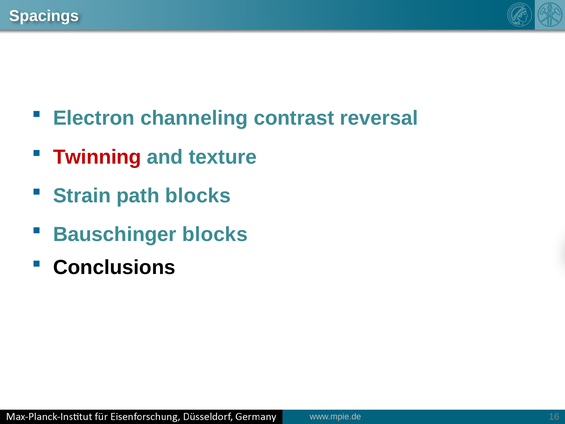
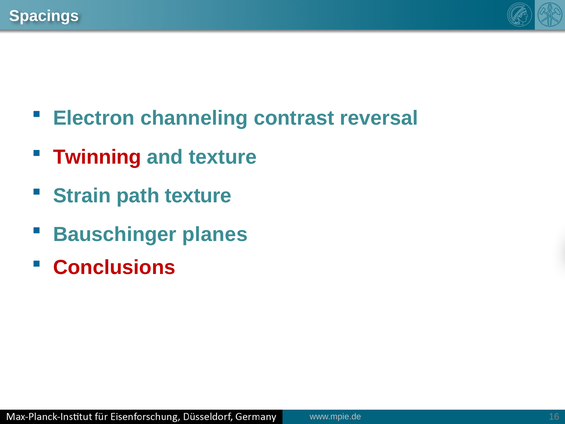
path blocks: blocks -> texture
Bauschinger blocks: blocks -> planes
Conclusions colour: black -> red
